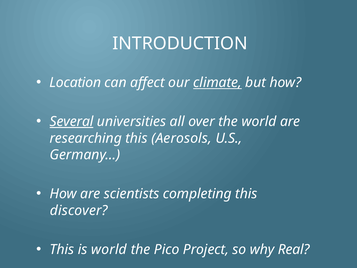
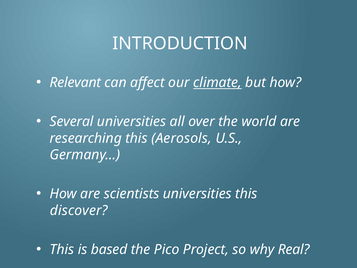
Location: Location -> Relevant
Several underline: present -> none
scientists completing: completing -> universities
is world: world -> based
